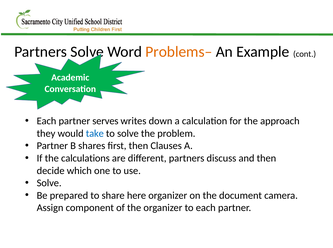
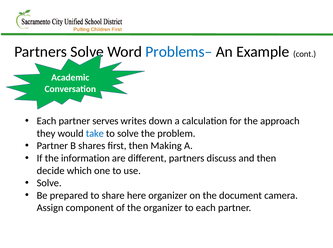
Problems– colour: orange -> blue
Clauses: Clauses -> Making
calculations: calculations -> information
